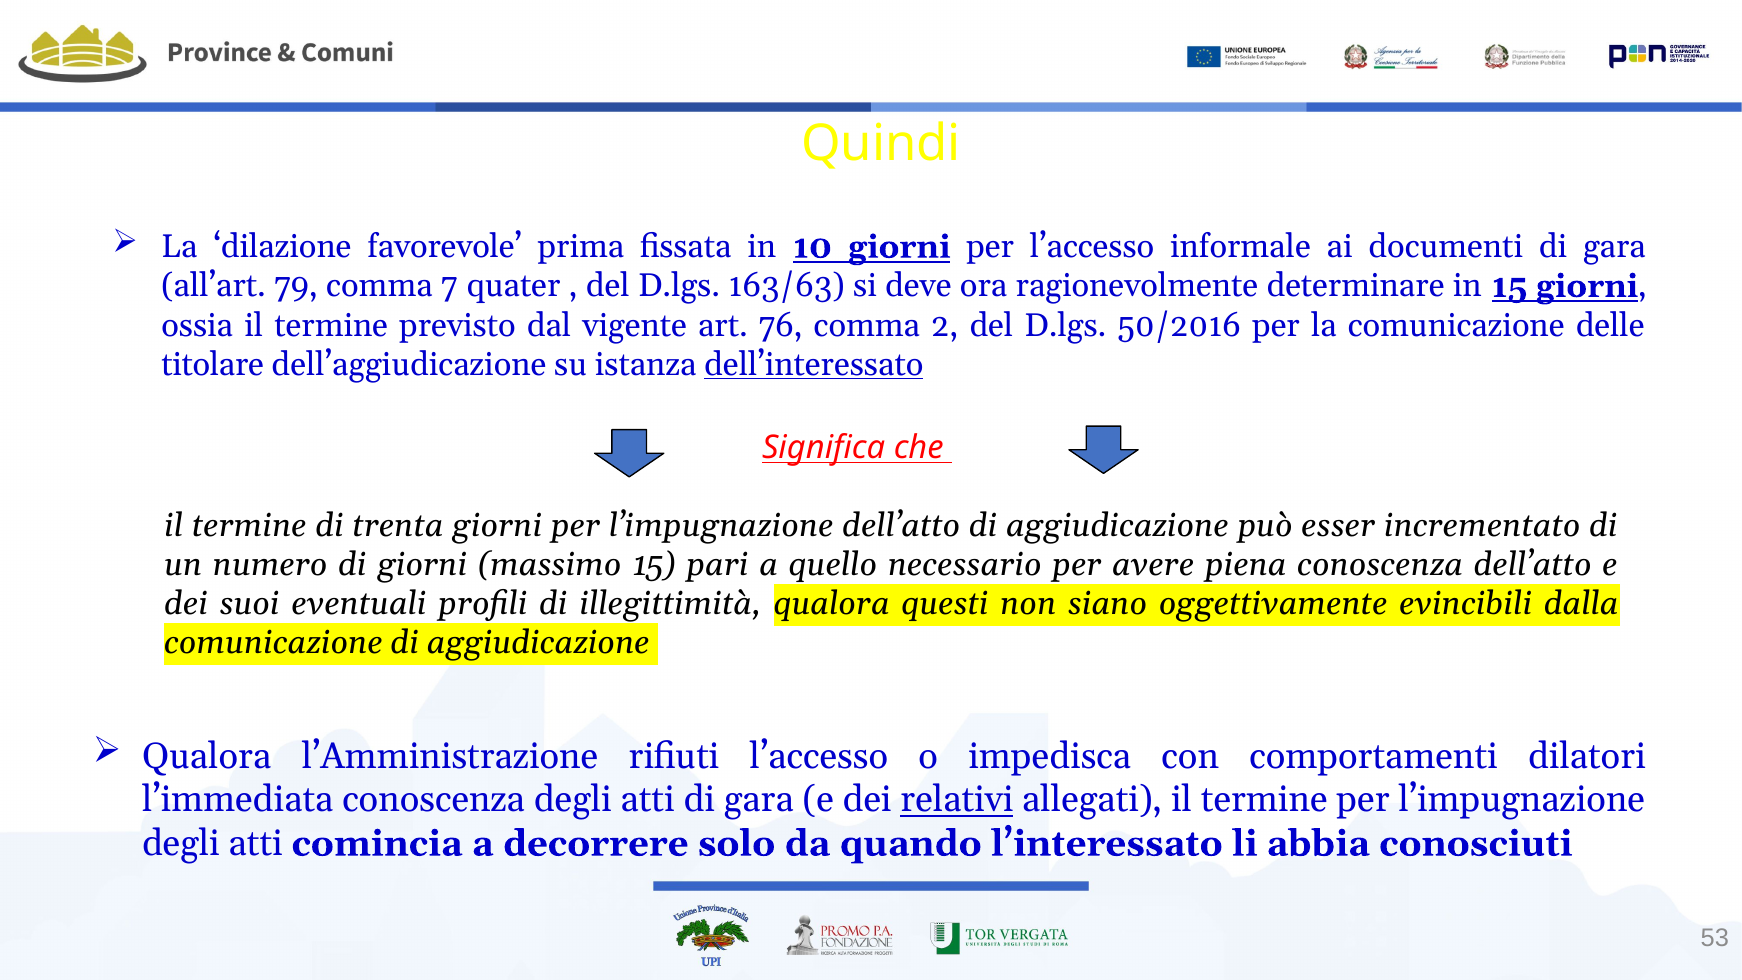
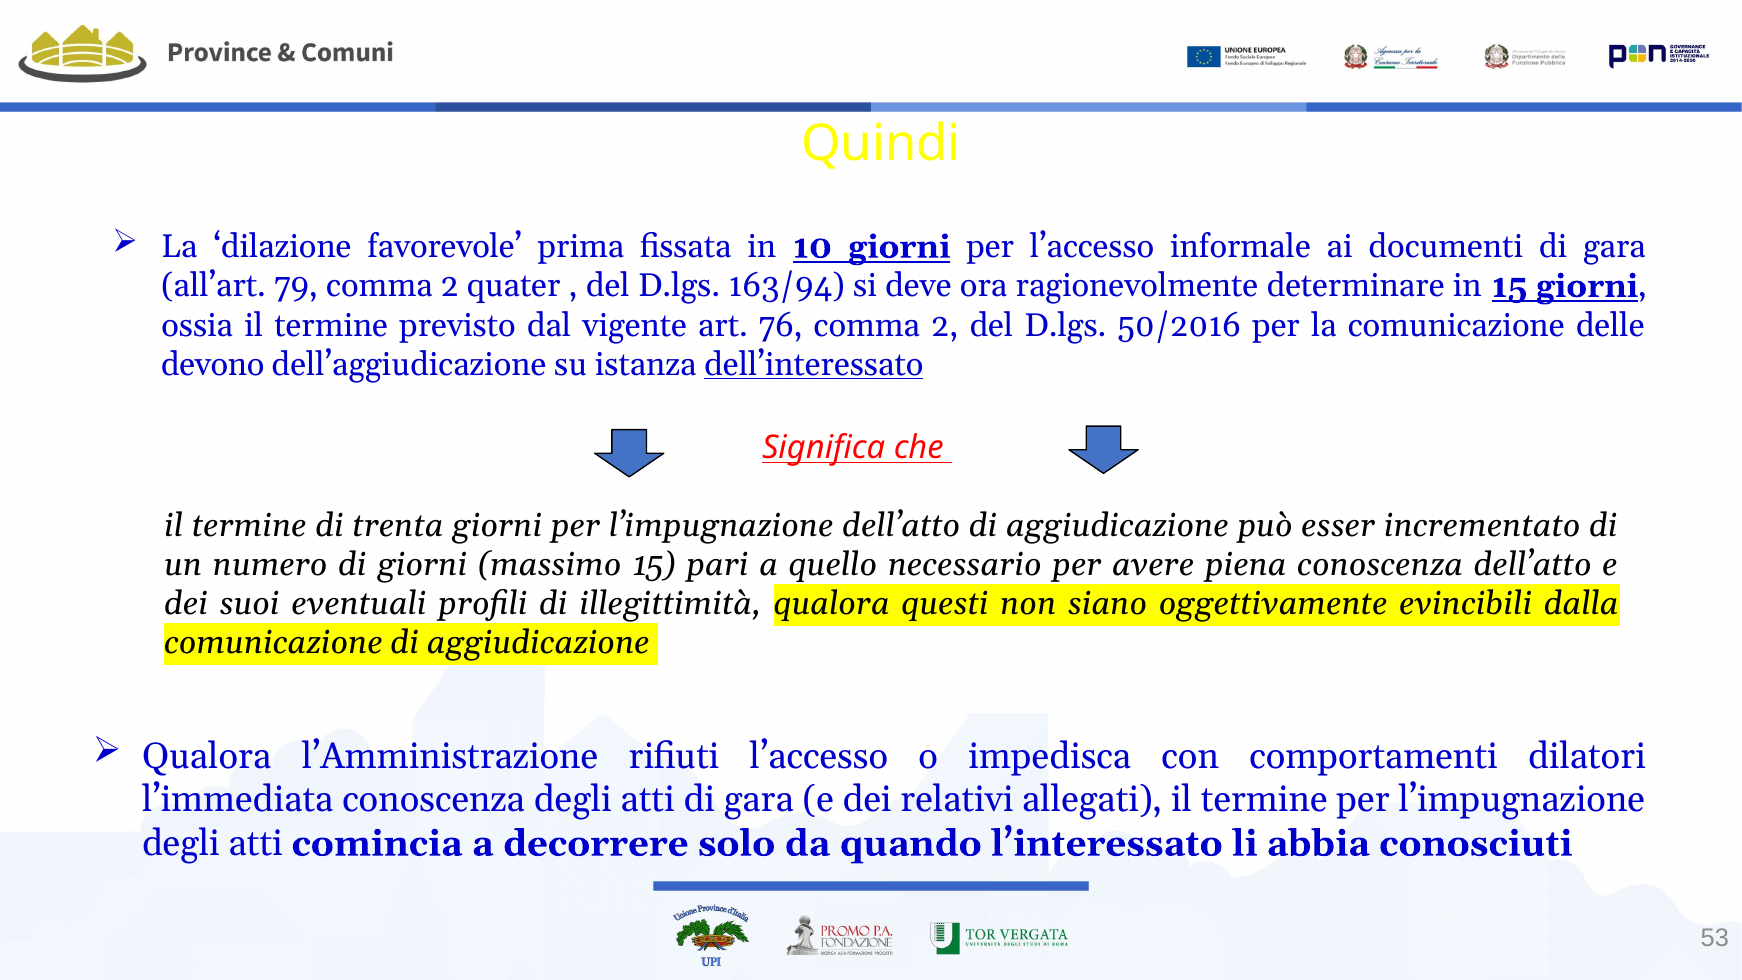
79 comma 7: 7 -> 2
163/63: 163/63 -> 163/94
titolare: titolare -> devono
relativi underline: present -> none
